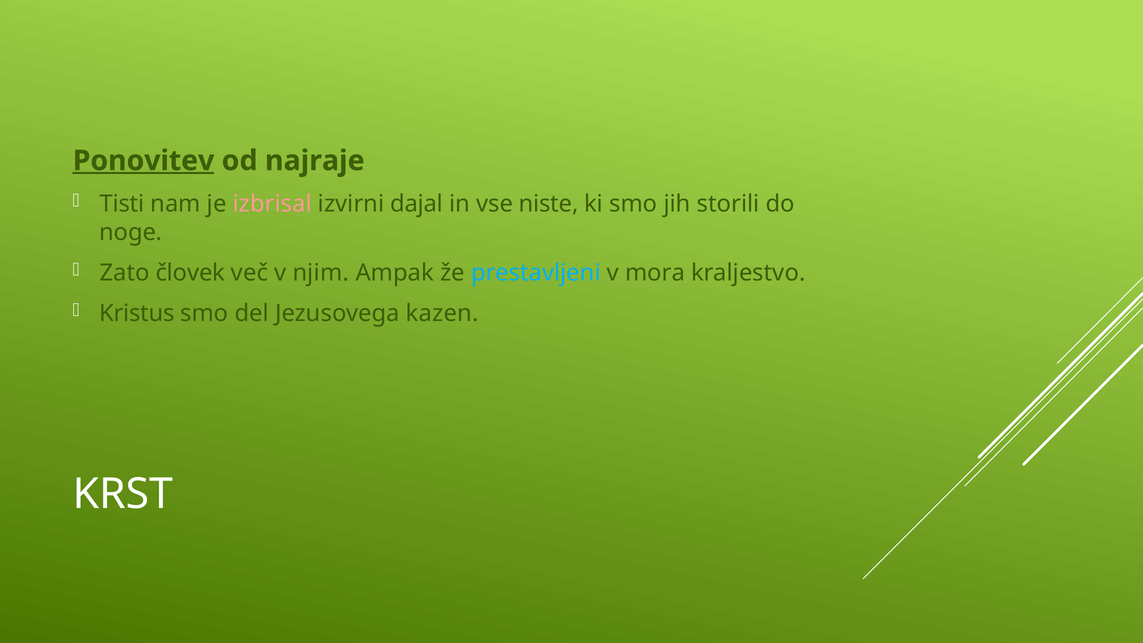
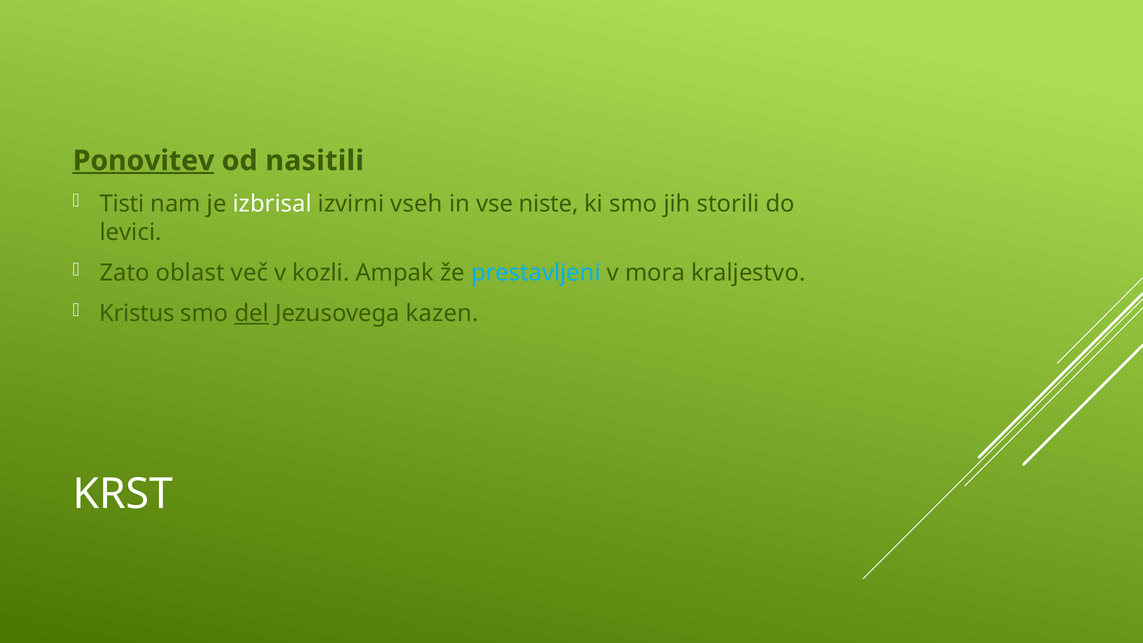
najraje: najraje -> nasitili
izbrisal colour: pink -> white
dajal: dajal -> vseh
noge: noge -> levici
človek: človek -> oblast
njim: njim -> kozli
del underline: none -> present
